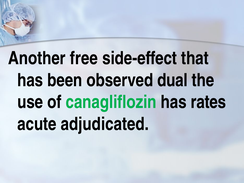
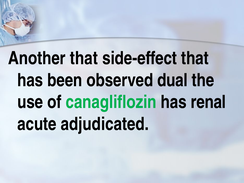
Another free: free -> that
rates: rates -> renal
